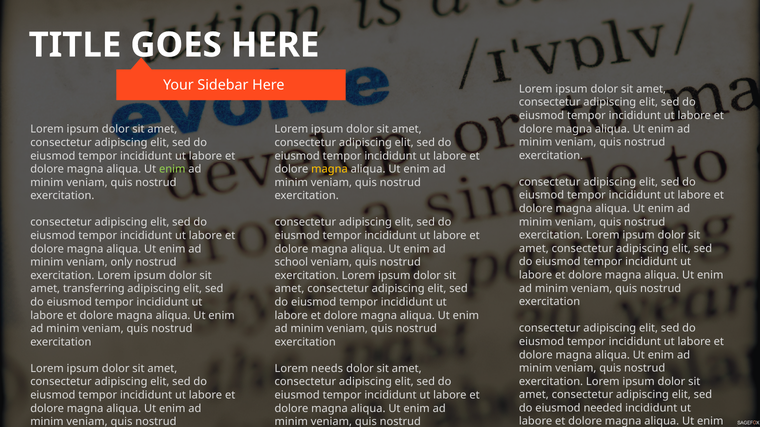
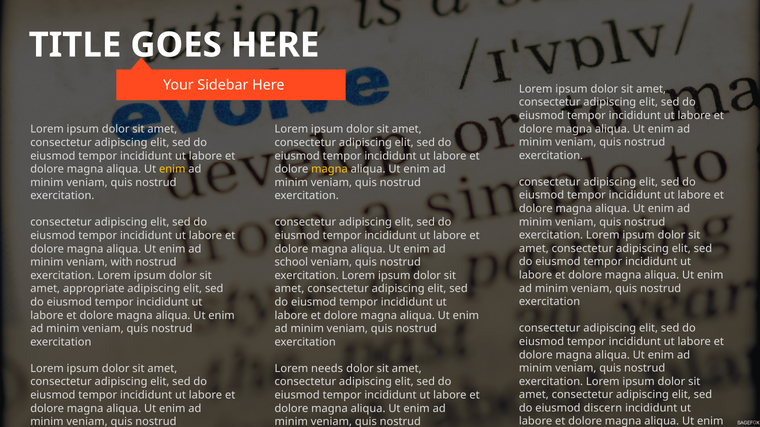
enim at (172, 169) colour: light green -> yellow
only: only -> with
transferring: transferring -> appropriate
needed: needed -> discern
